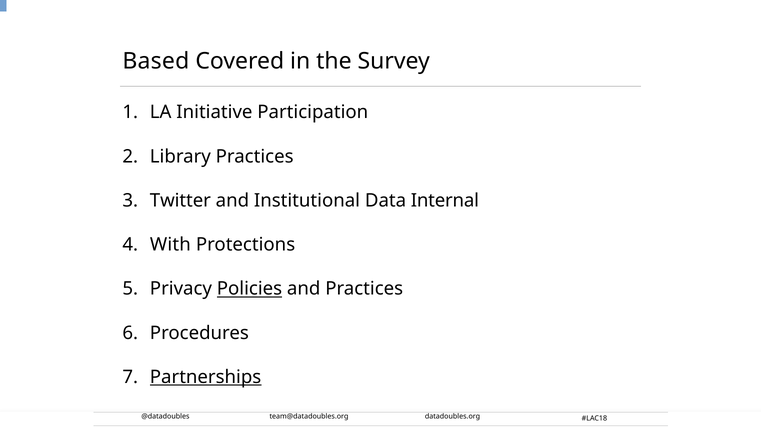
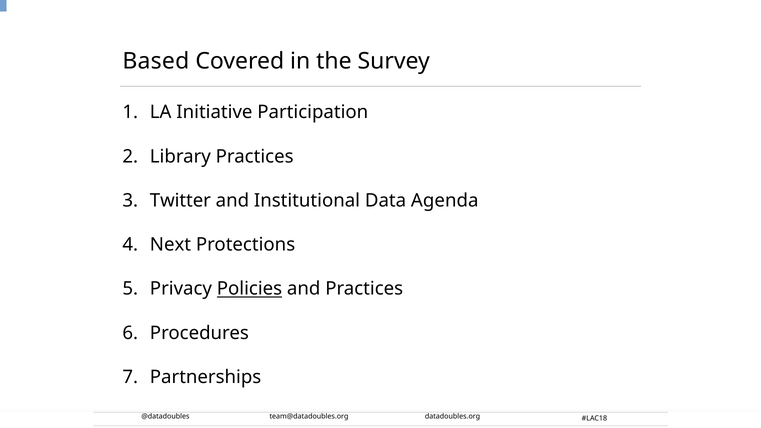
Internal: Internal -> Agenda
With: With -> Next
Partnerships underline: present -> none
